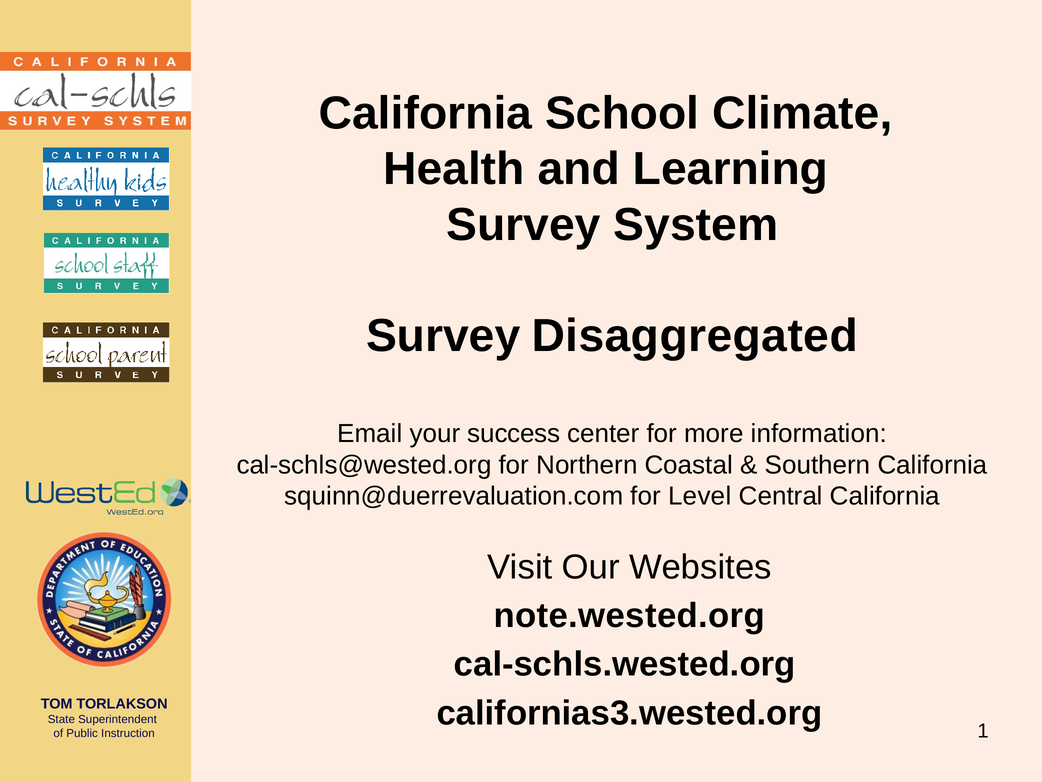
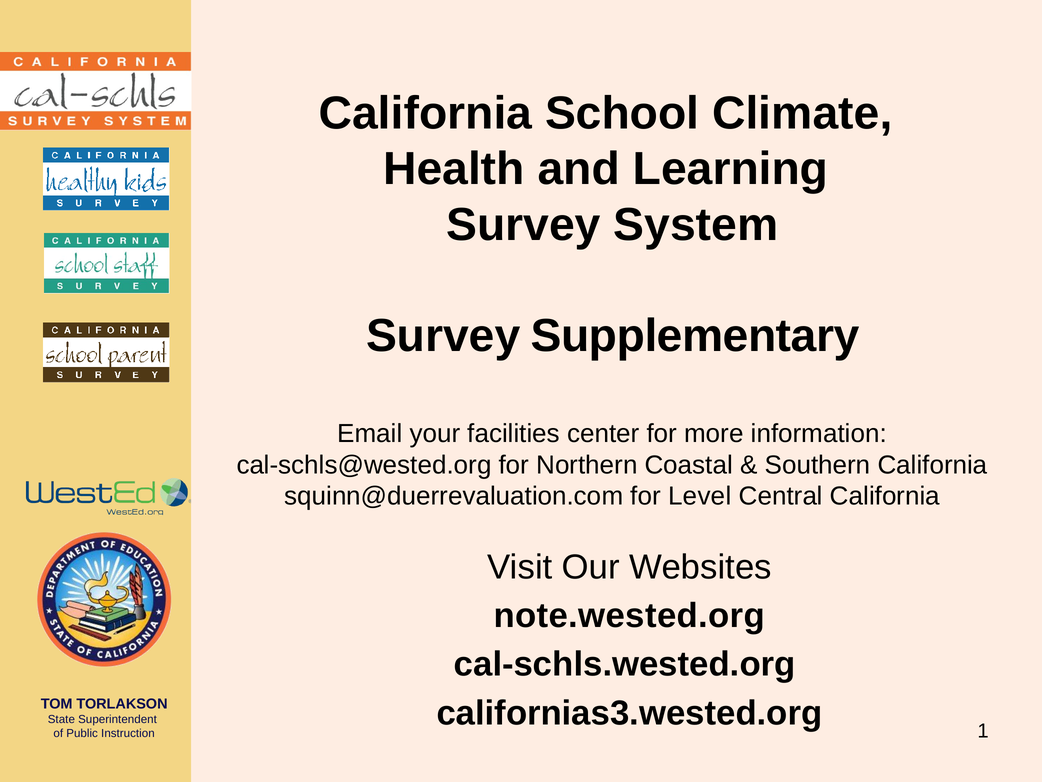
Disaggregated: Disaggregated -> Supplementary
success: success -> facilities
